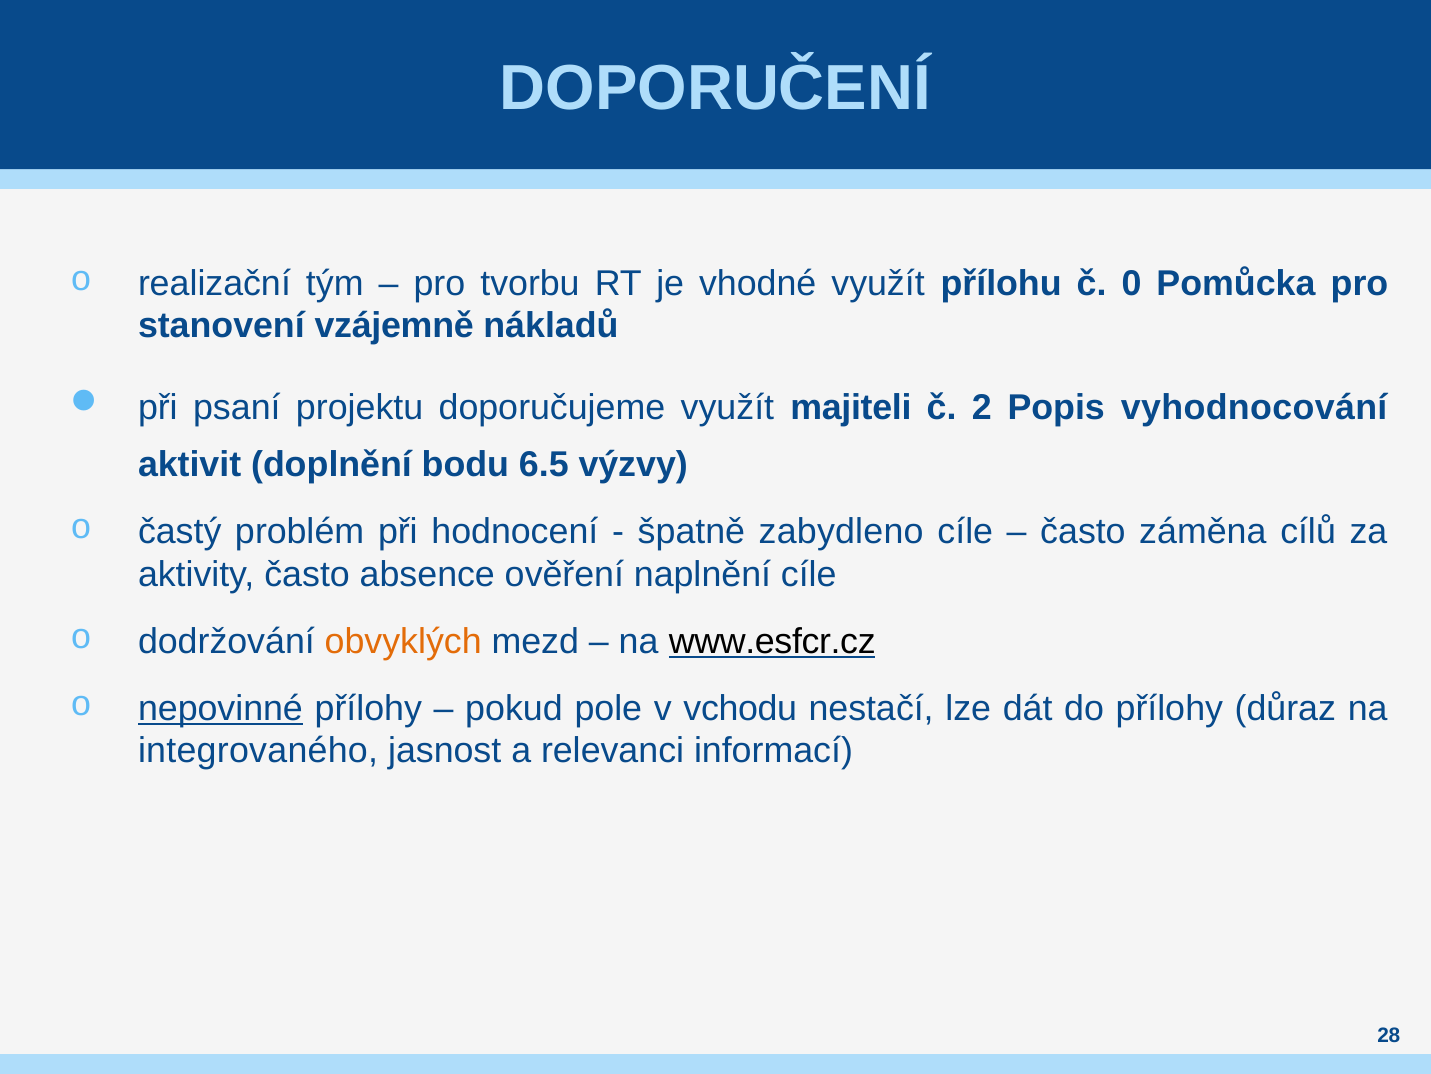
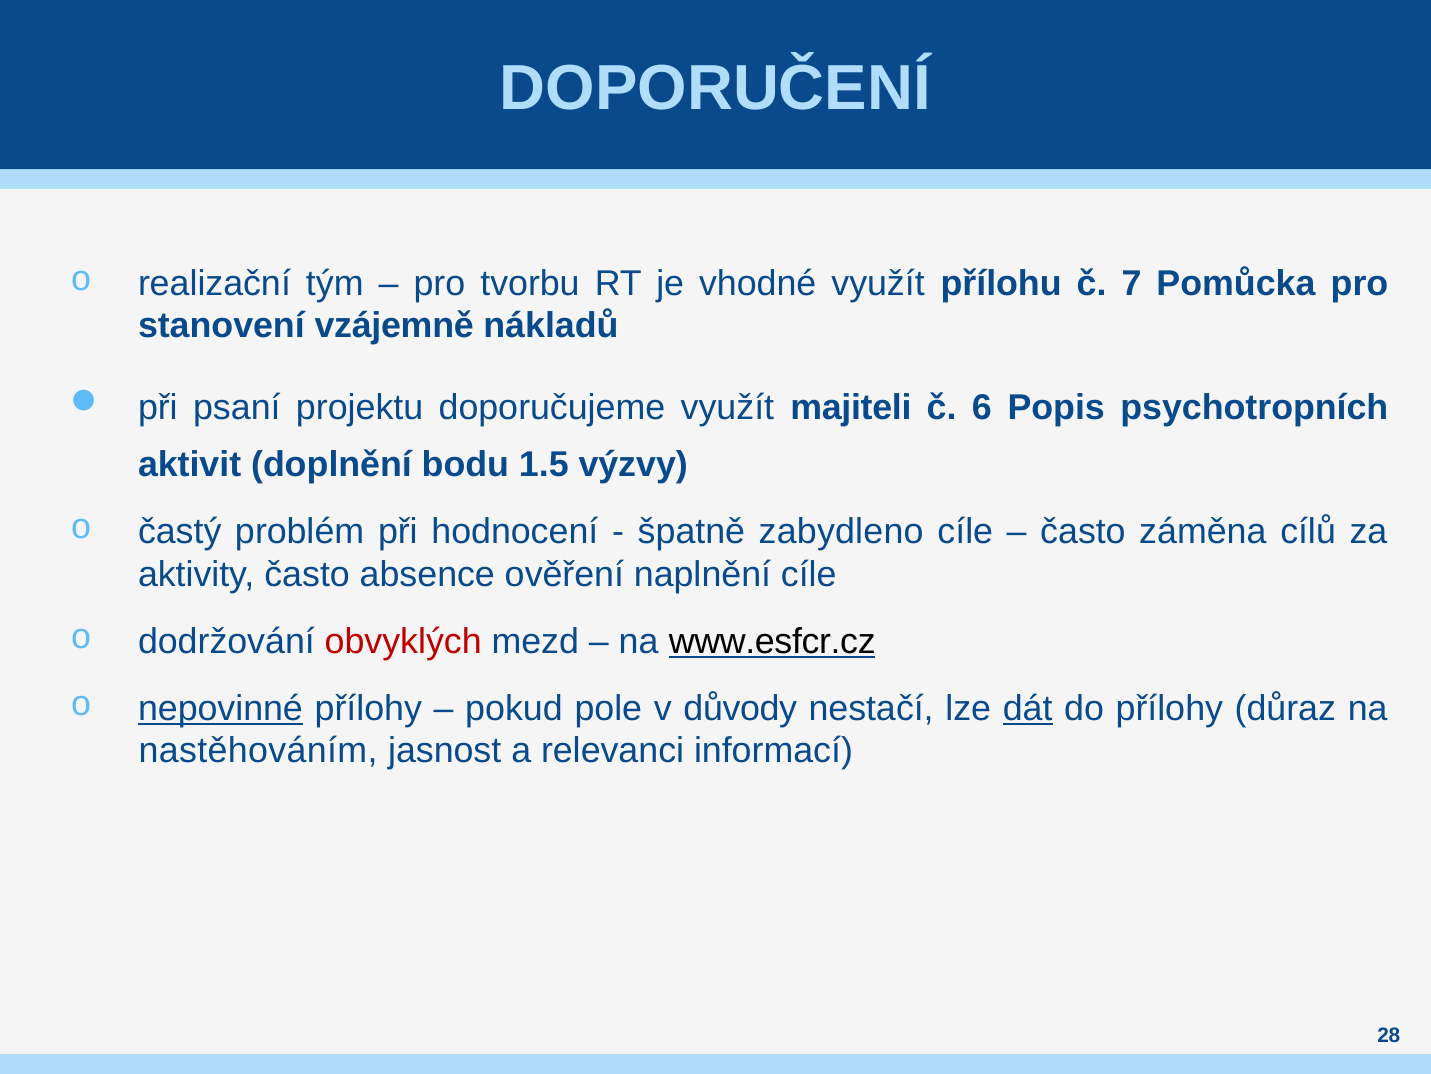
0: 0 -> 7
2: 2 -> 6
vyhodnocování: vyhodnocování -> psychotropních
6.5: 6.5 -> 1.5
obvyklých colour: orange -> red
vchodu: vchodu -> důvody
dát underline: none -> present
integrovaného: integrovaného -> nastěhováním
